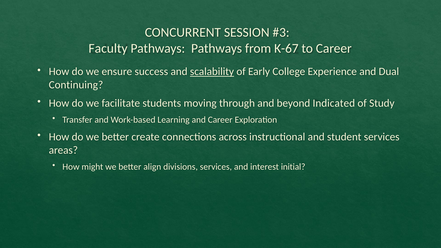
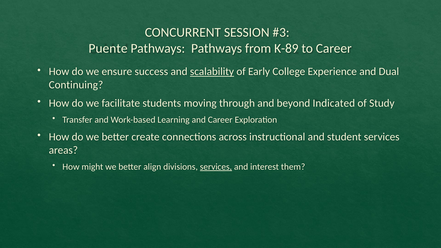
Faculty: Faculty -> Puente
K-67: K-67 -> K-89
services at (216, 167) underline: none -> present
initial: initial -> them
